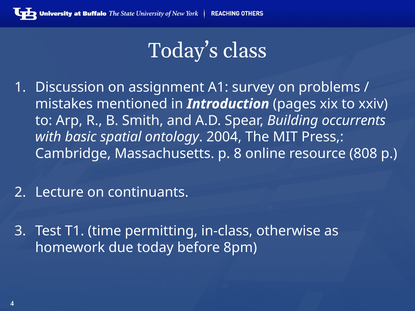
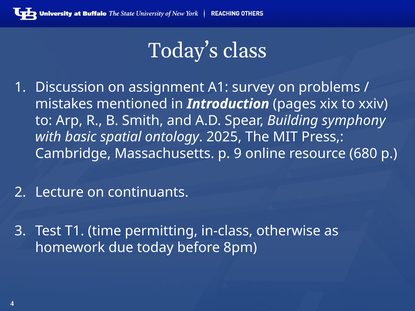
occurrents: occurrents -> symphony
2004: 2004 -> 2025
8: 8 -> 9
808: 808 -> 680
